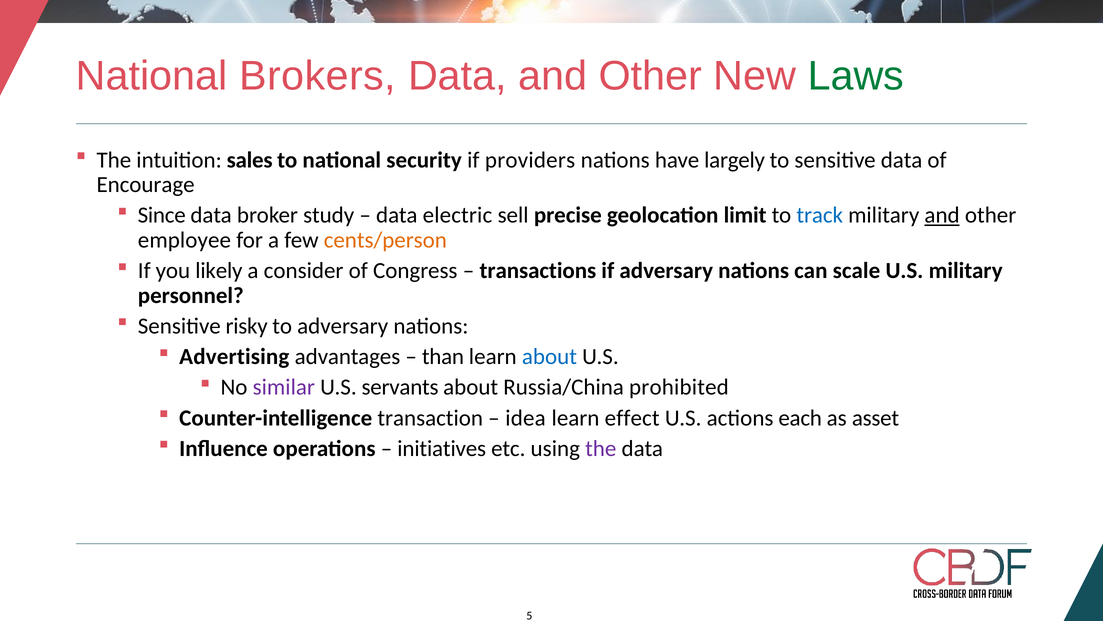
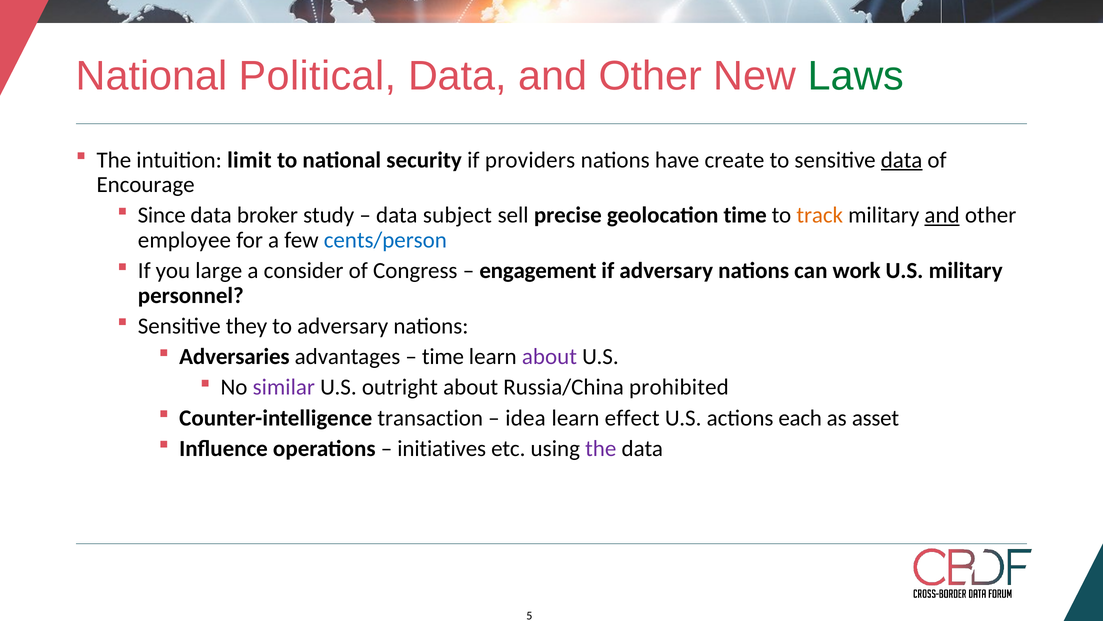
Brokers: Brokers -> Political
sales: sales -> limit
largely: largely -> create
data at (902, 160) underline: none -> present
electric: electric -> subject
geolocation limit: limit -> time
track colour: blue -> orange
cents/person colour: orange -> blue
likely: likely -> large
transactions: transactions -> engagement
scale: scale -> work
risky: risky -> they
Advertising: Advertising -> Adversaries
than at (443, 356): than -> time
about at (549, 356) colour: blue -> purple
servants: servants -> outright
